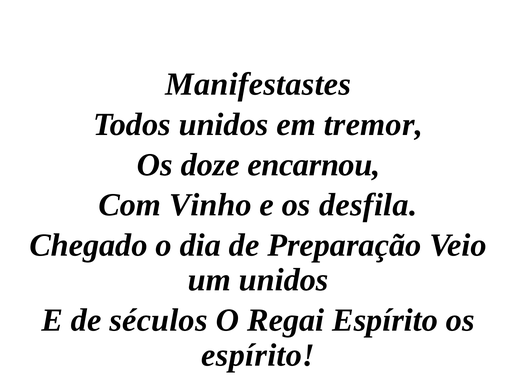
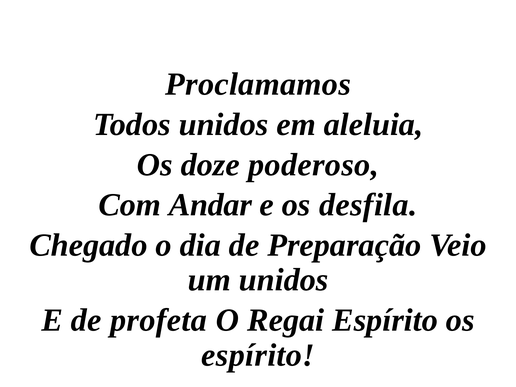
Manifestastes: Manifestastes -> Proclamamos
tremor: tremor -> aleluia
encarnou: encarnou -> poderoso
Vinho: Vinho -> Andar
séculos: séculos -> profeta
